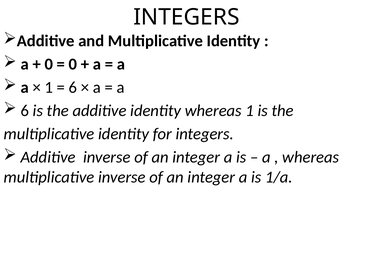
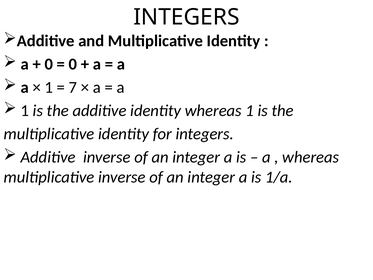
6 at (73, 87): 6 -> 7
6 at (25, 111): 6 -> 1
